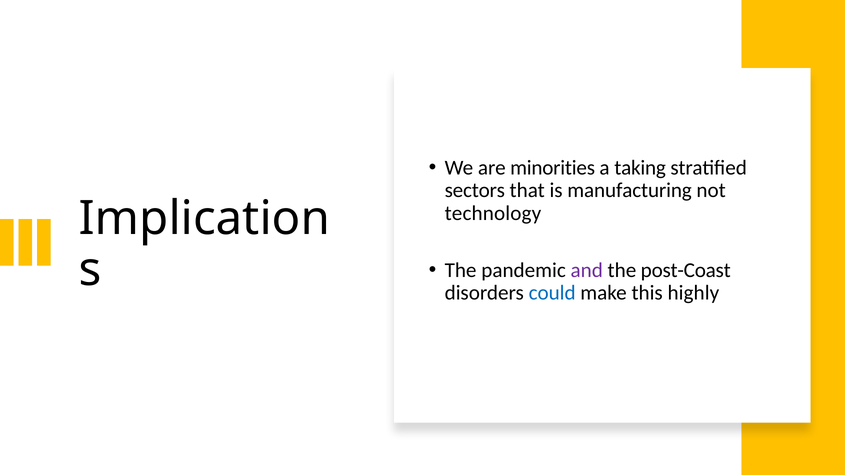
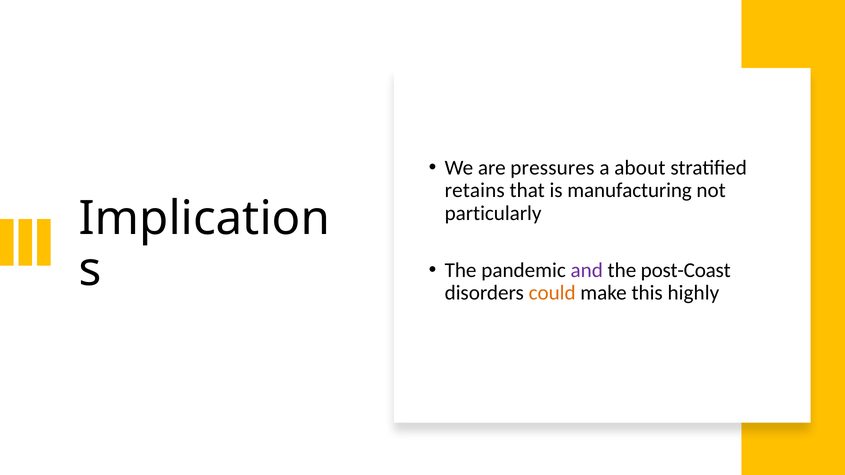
minorities: minorities -> pressures
taking: taking -> about
sectors: sectors -> retains
technology: technology -> particularly
could colour: blue -> orange
